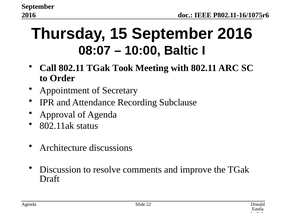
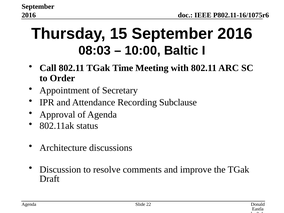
08:07: 08:07 -> 08:03
Took: Took -> Time
